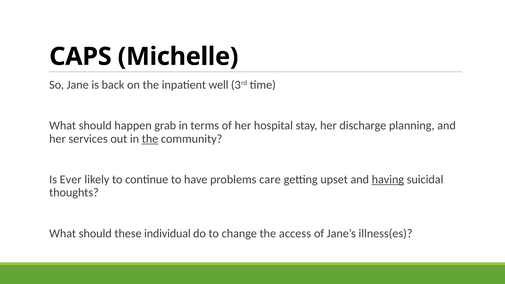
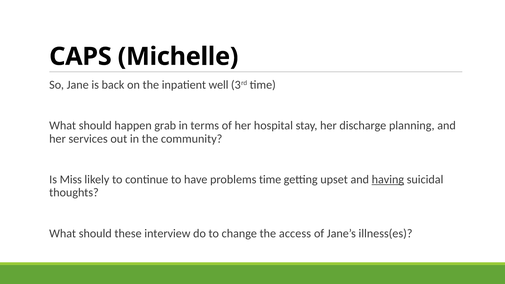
the at (150, 139) underline: present -> none
Ever: Ever -> Miss
problems care: care -> time
individual: individual -> interview
